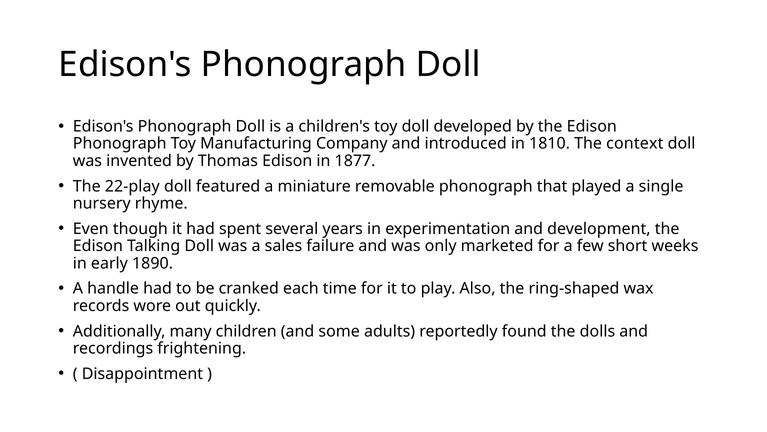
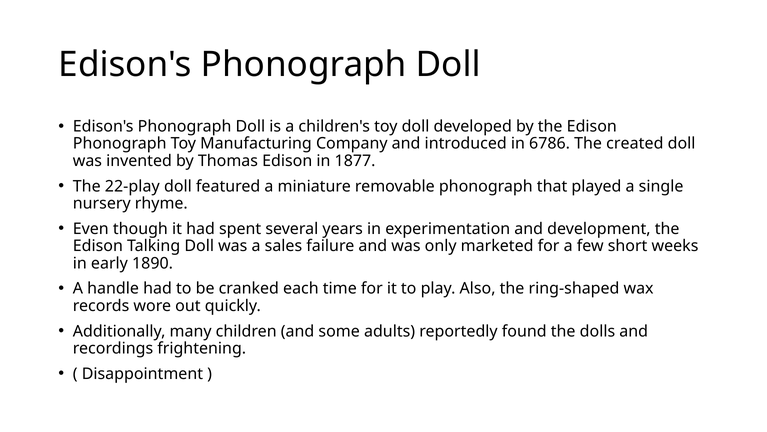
1810: 1810 -> 6786
context: context -> created
